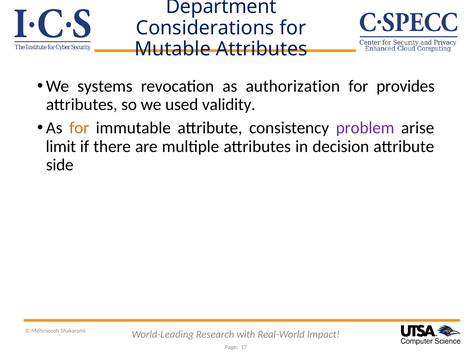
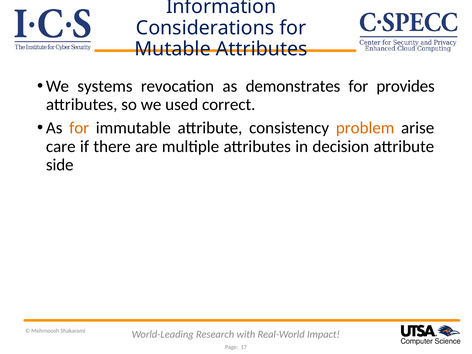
Department: Department -> Information
authorization: authorization -> demonstrates
validity: validity -> correct
problem colour: purple -> orange
limit: limit -> care
